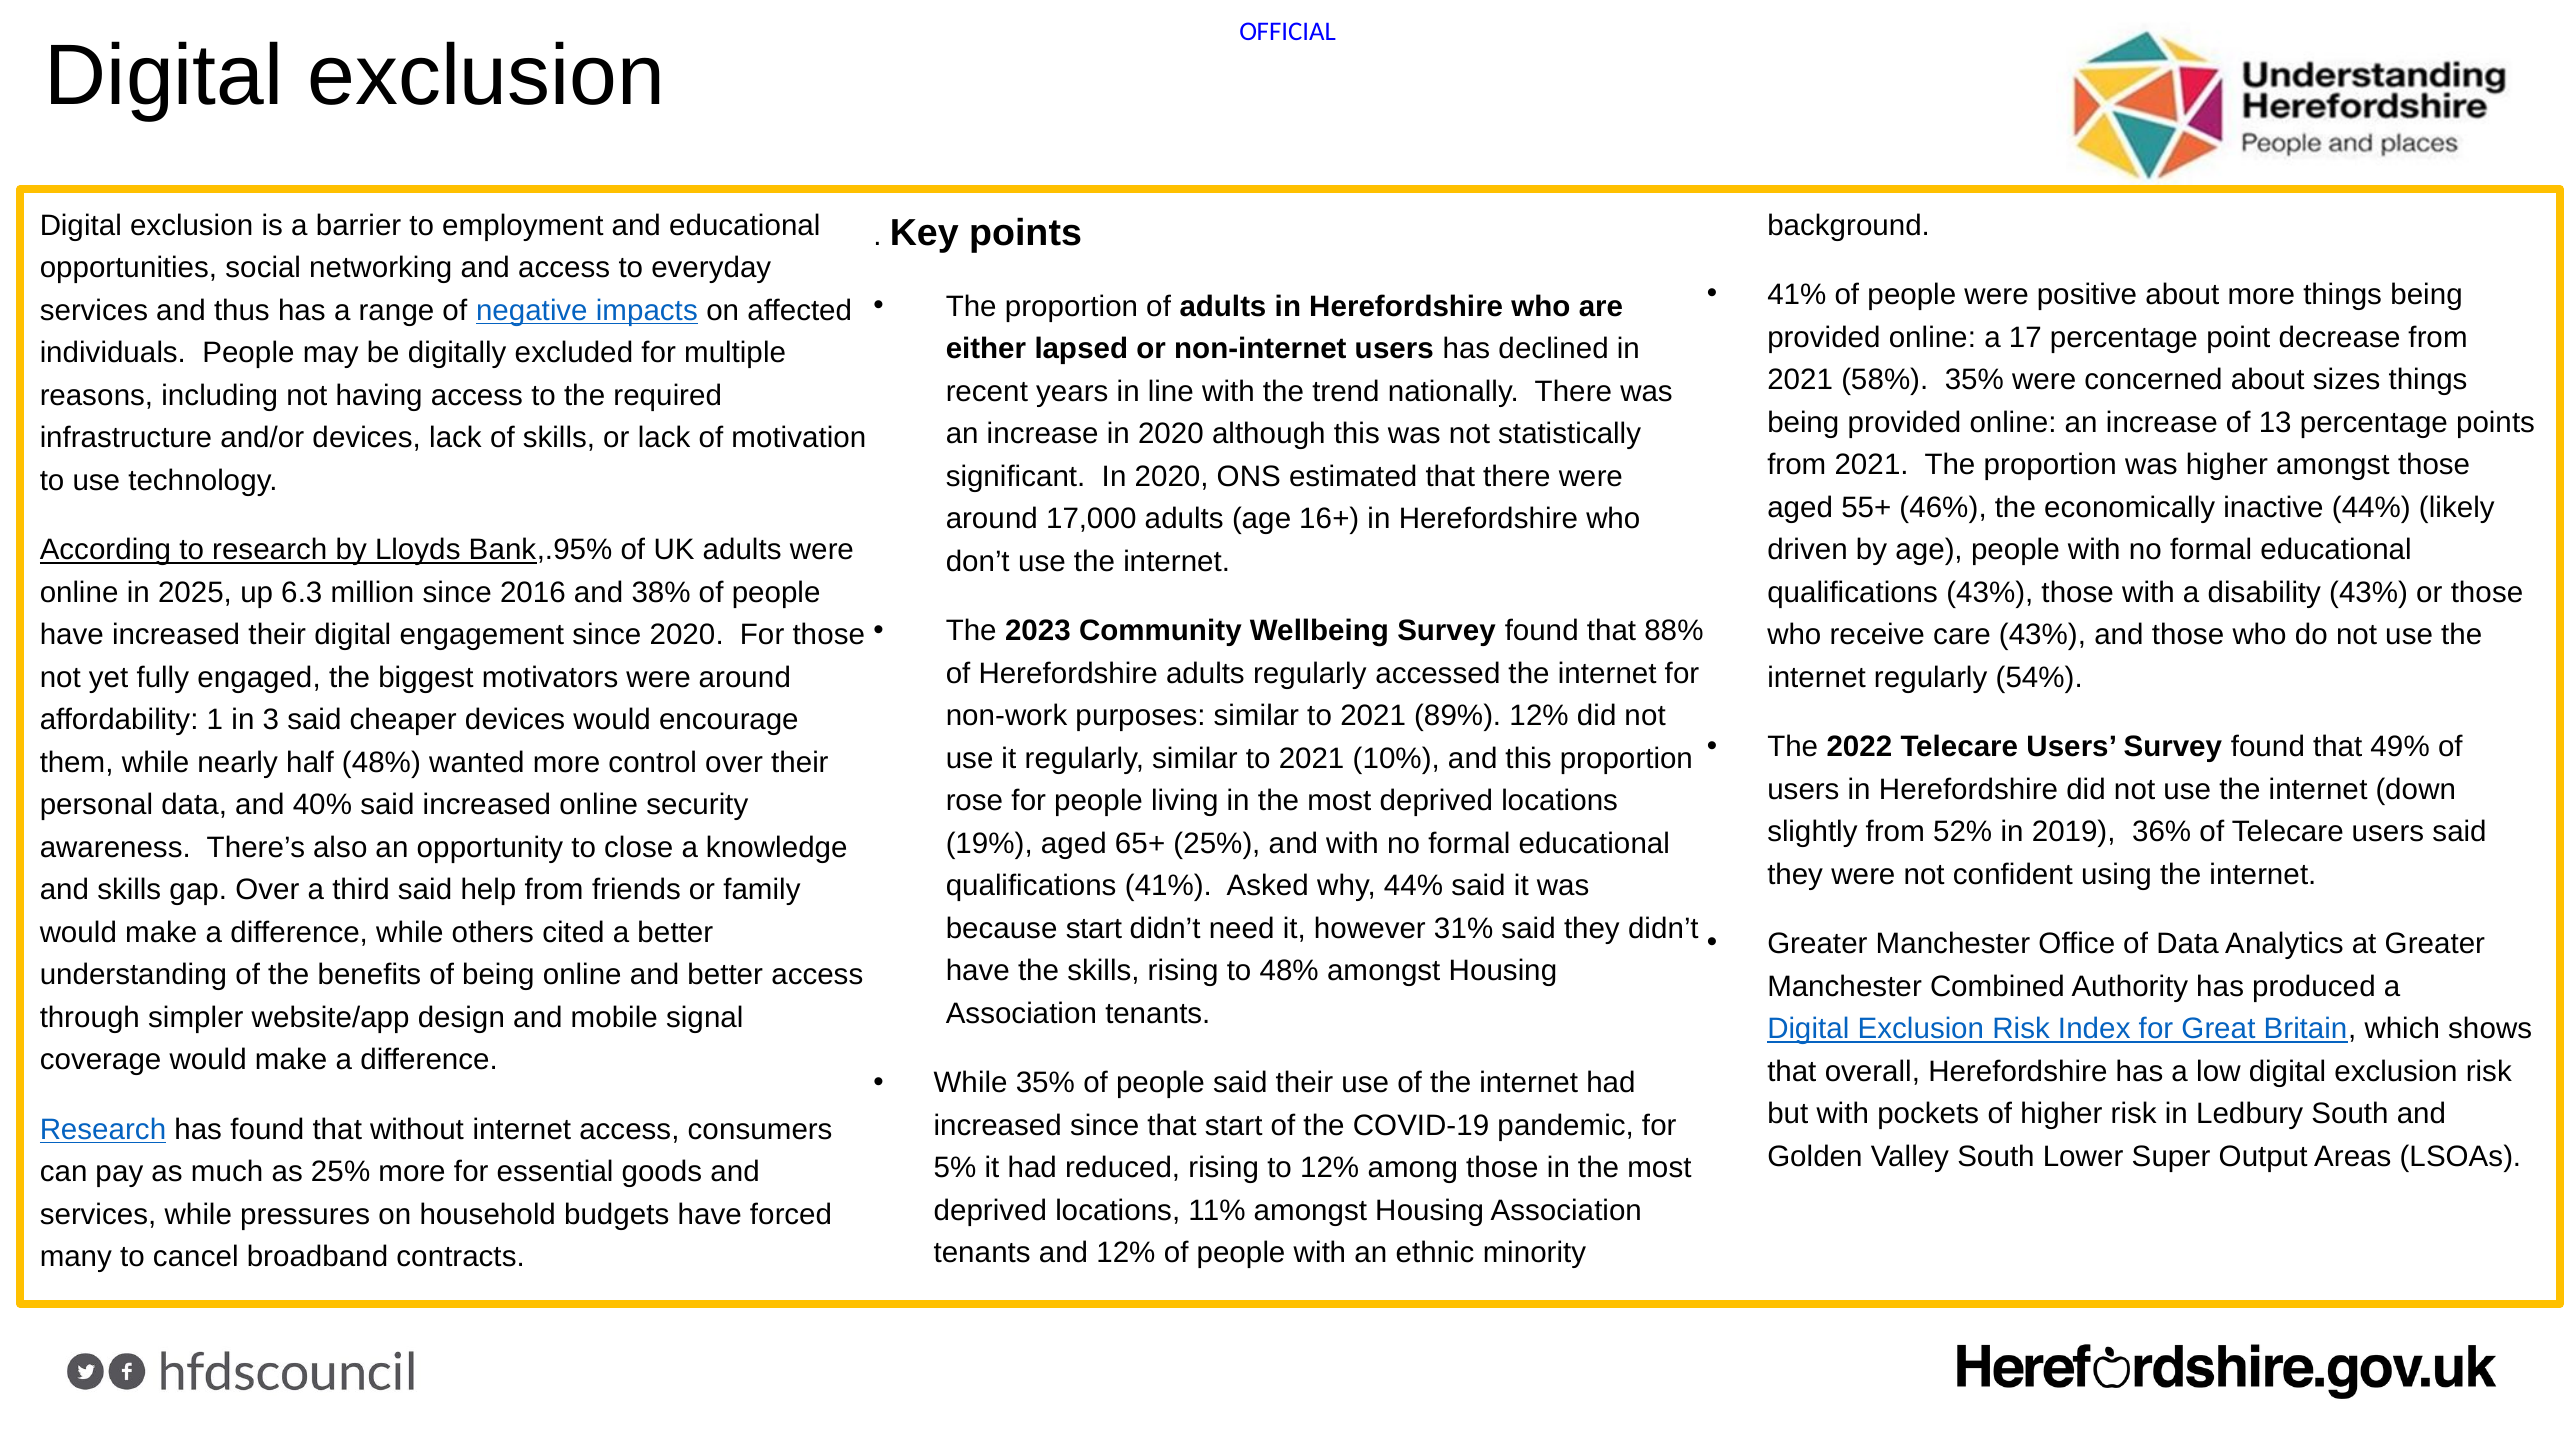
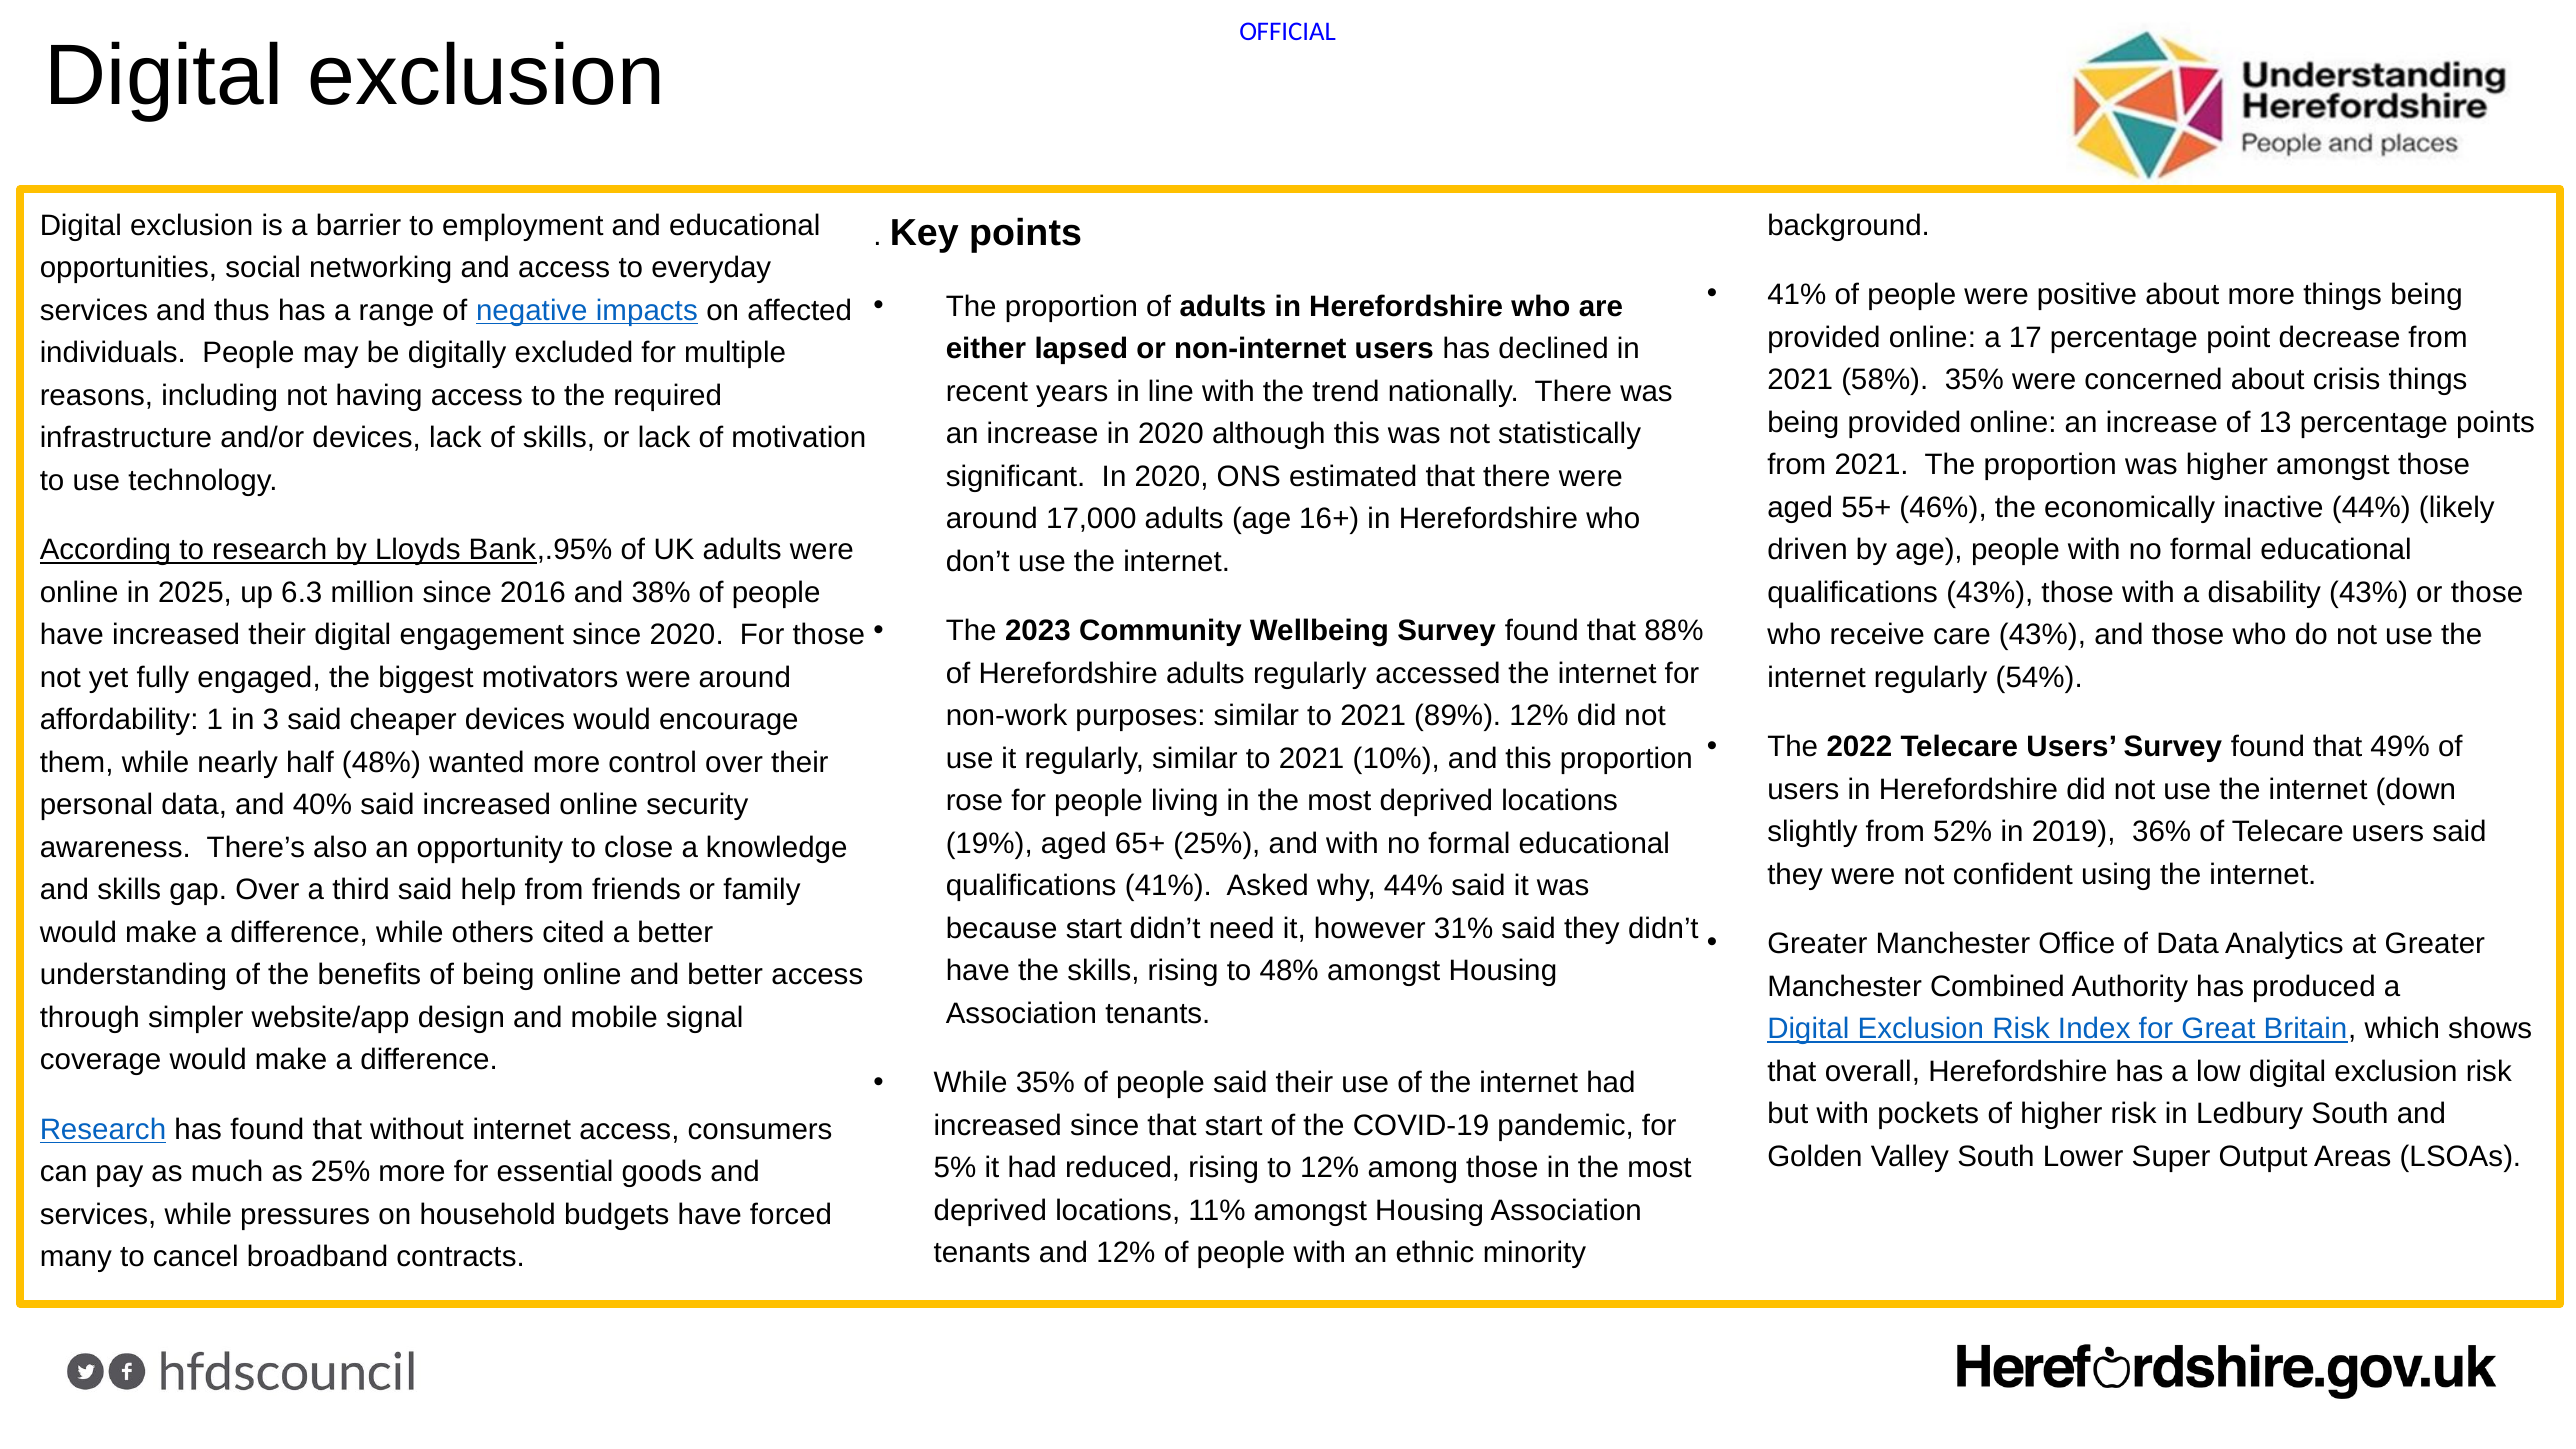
sizes: sizes -> crisis
